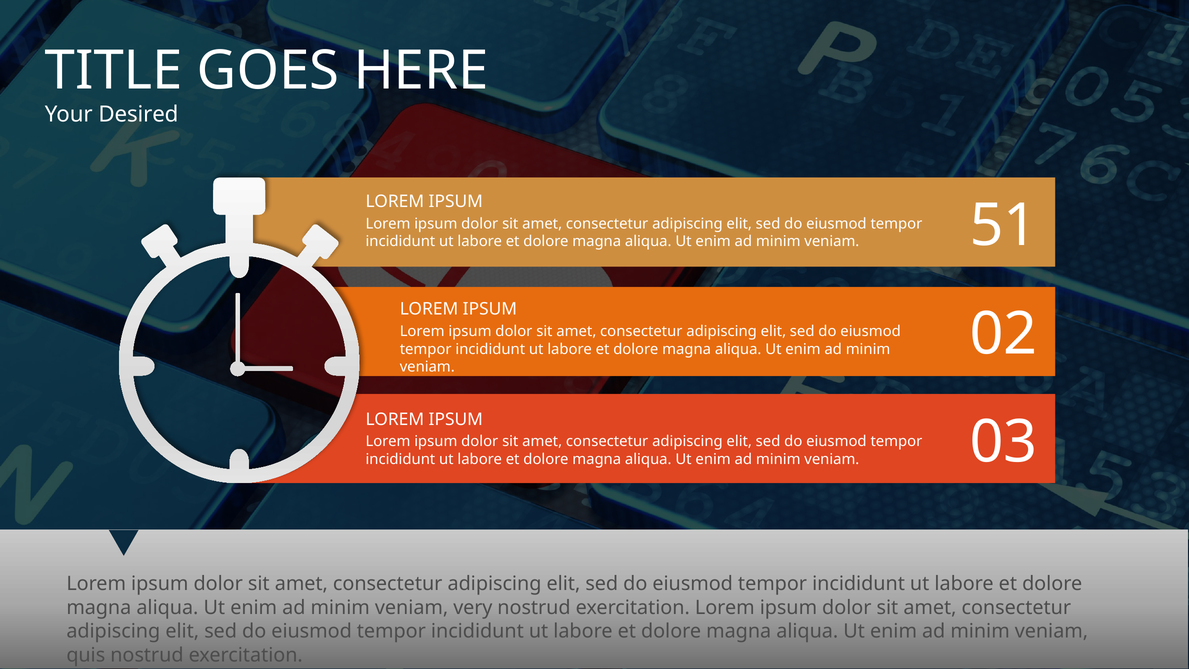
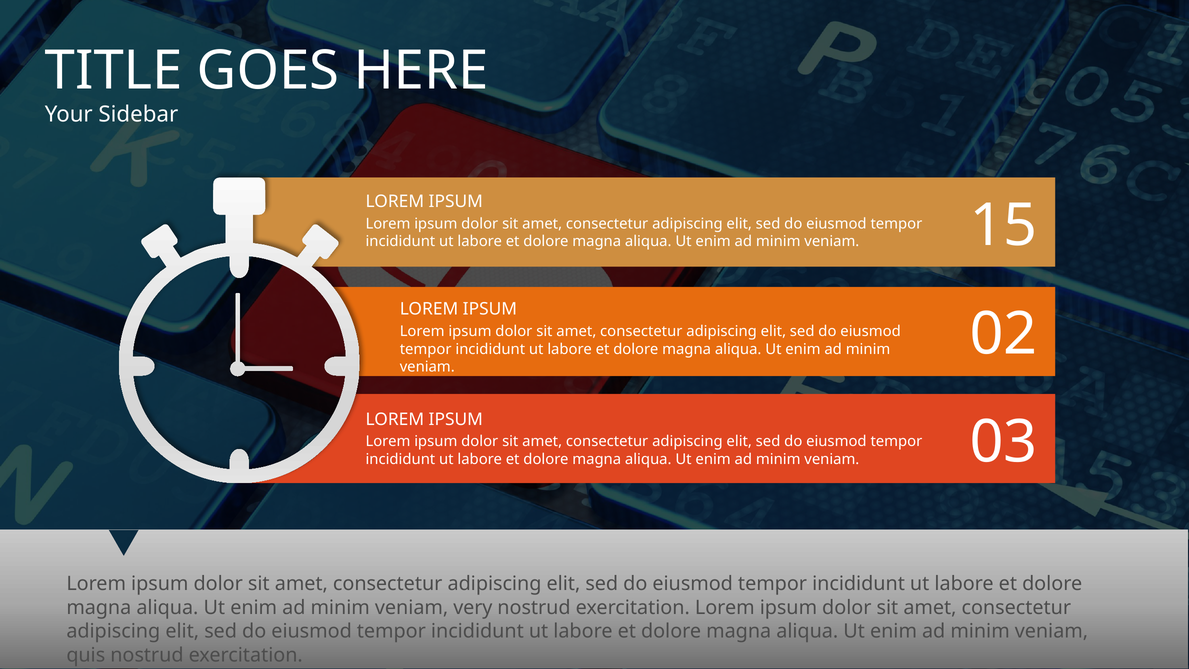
Desired: Desired -> Sidebar
51: 51 -> 15
